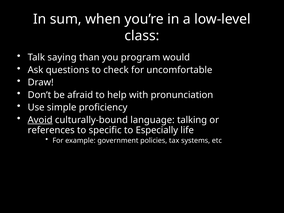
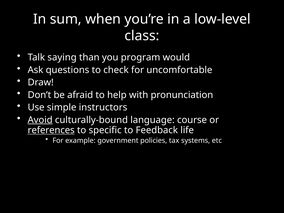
proficiency: proficiency -> instructors
talking: talking -> course
references underline: none -> present
Especially: Especially -> Feedback
